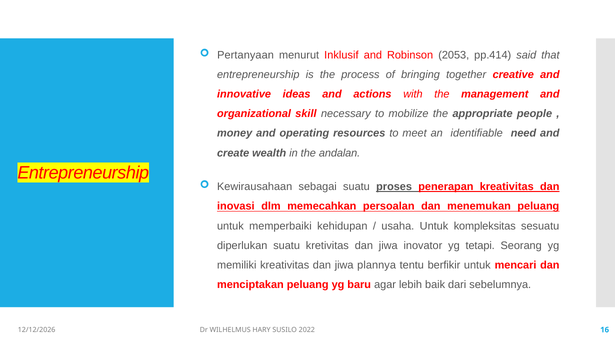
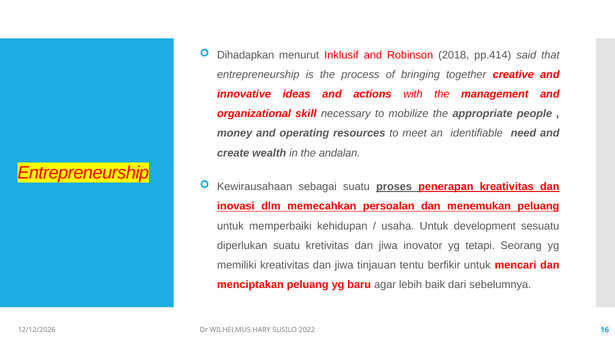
Pertanyaan: Pertanyaan -> Dihadapkan
2053: 2053 -> 2018
kompleksitas: kompleksitas -> development
plannya: plannya -> tinjauan
